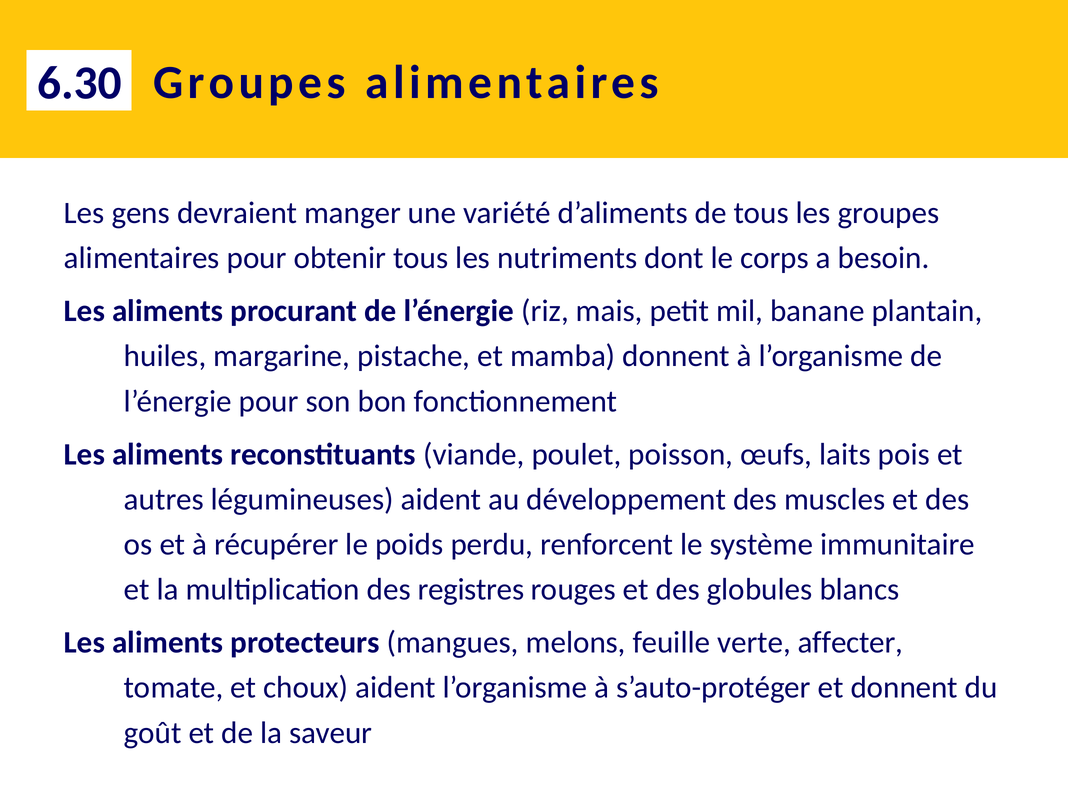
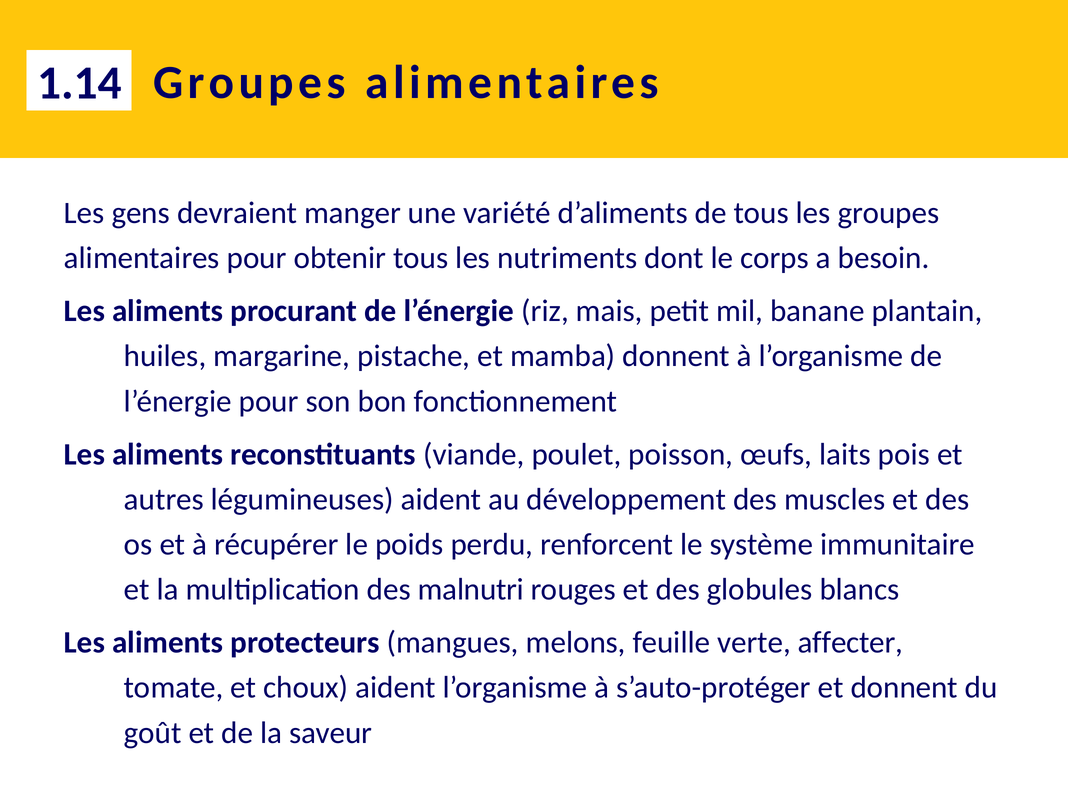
6.30: 6.30 -> 1.14
registres: registres -> malnutri
